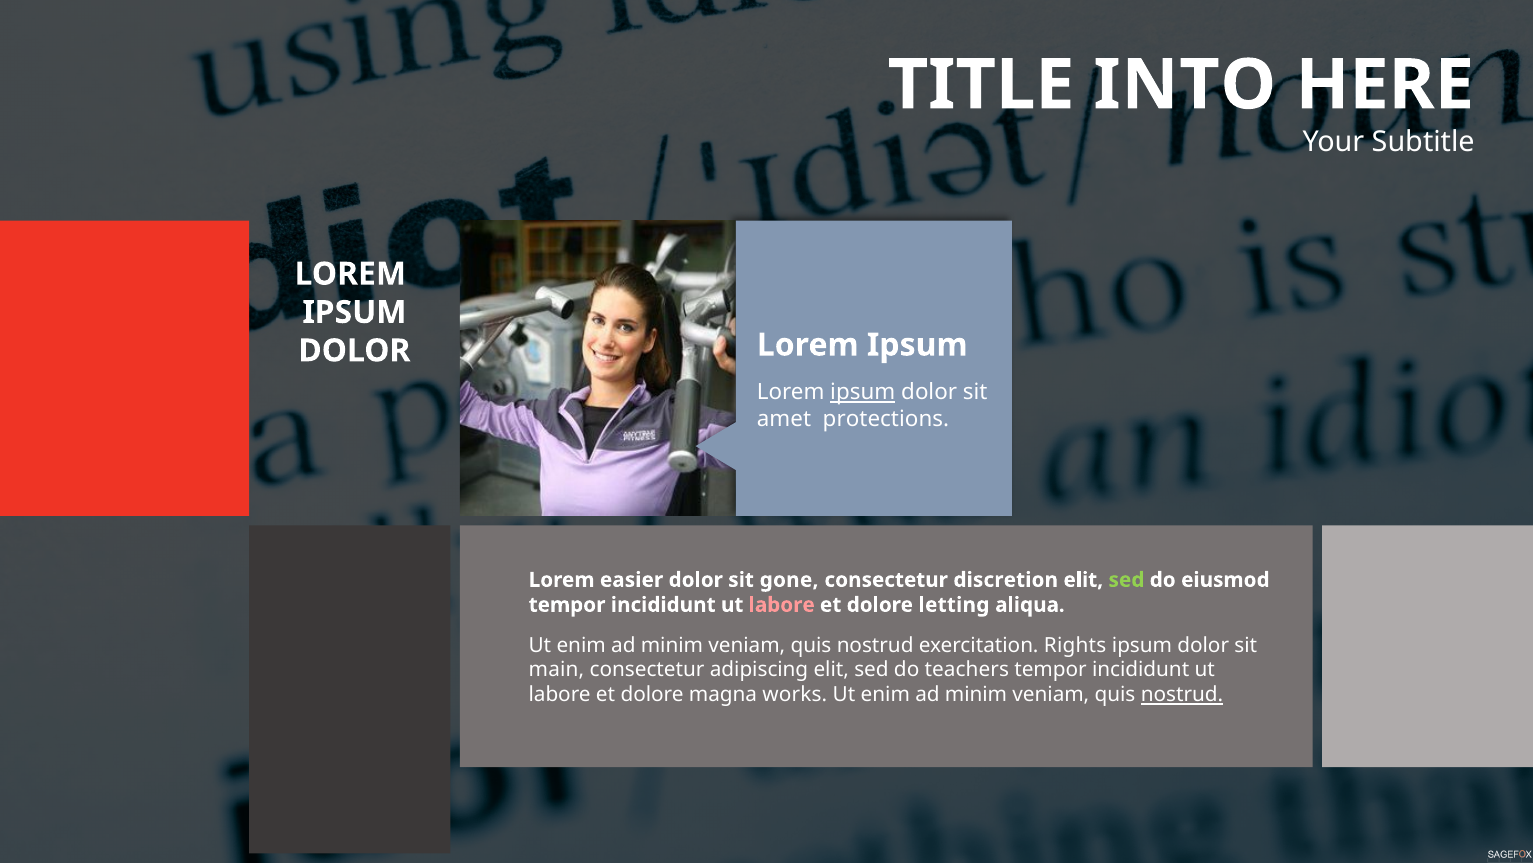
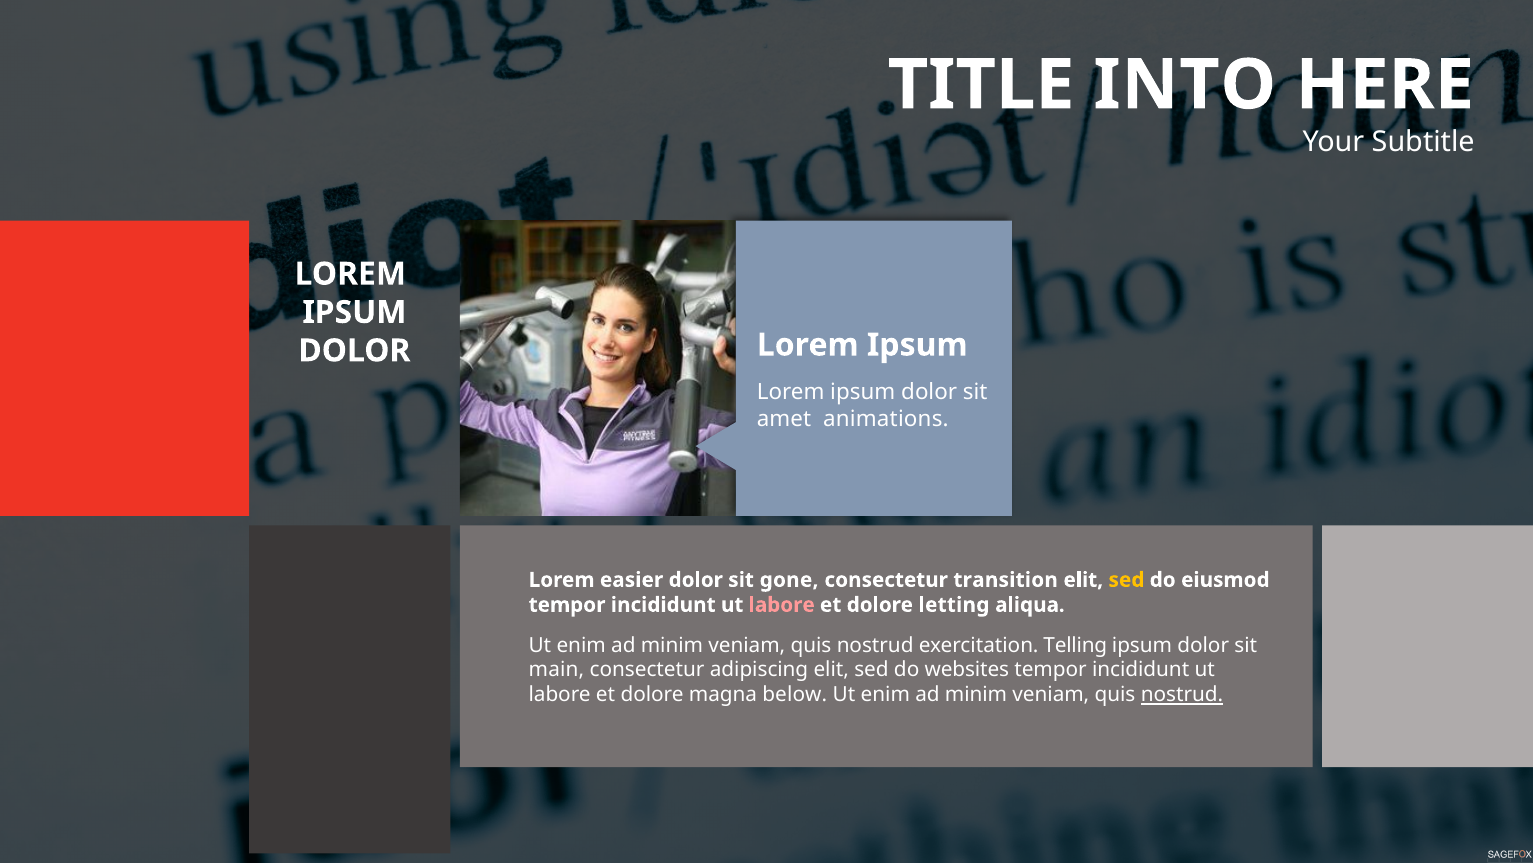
ipsum at (863, 392) underline: present -> none
protections: protections -> animations
discretion: discretion -> transition
sed at (1126, 579) colour: light green -> yellow
Rights: Rights -> Telling
teachers: teachers -> websites
works: works -> below
